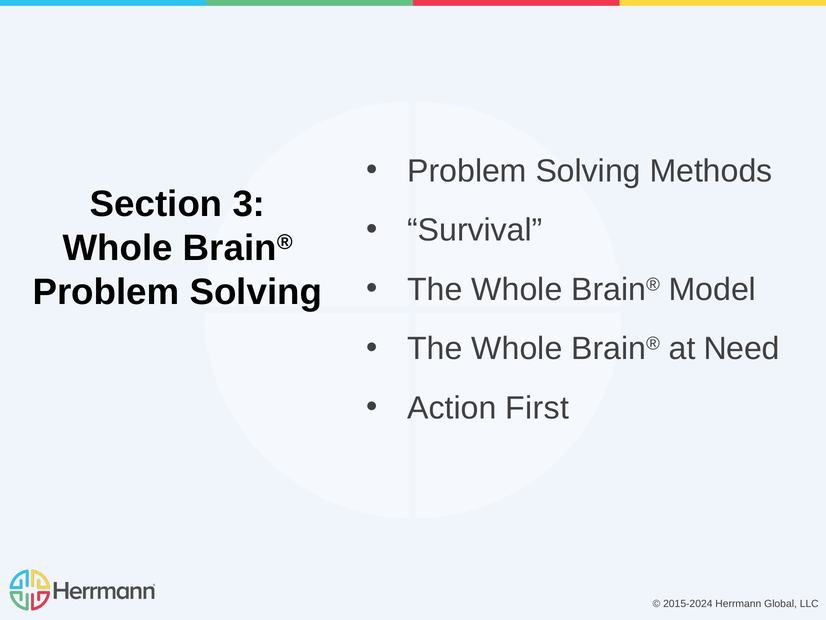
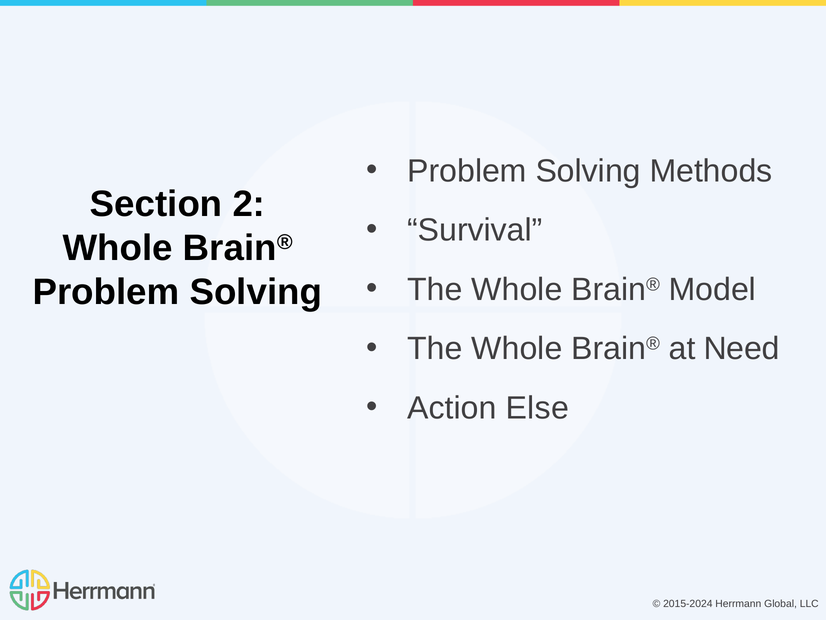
3: 3 -> 2
First: First -> Else
